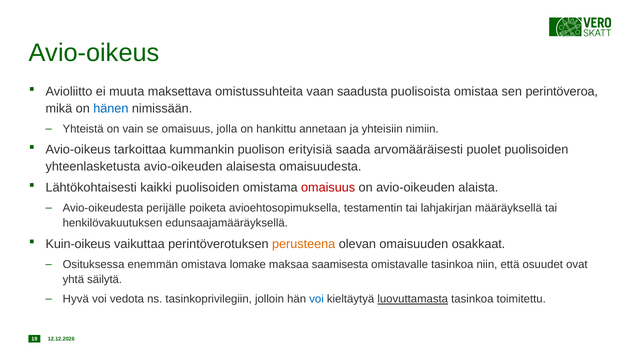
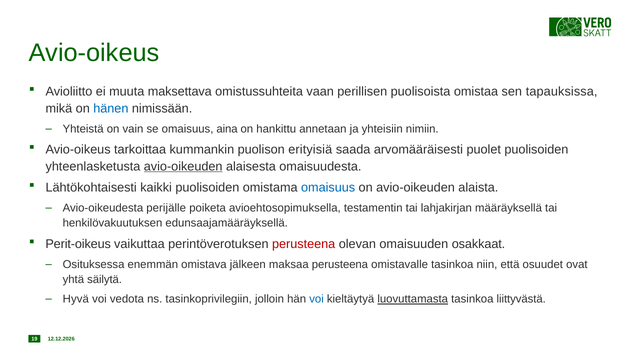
saadusta: saadusta -> perillisen
perintöveroa: perintöveroa -> tapauksissa
jolla: jolla -> aina
avio-oikeuden at (183, 166) underline: none -> present
omaisuus at (328, 188) colour: red -> blue
Kuin-oikeus: Kuin-oikeus -> Perit-oikeus
perusteena at (304, 244) colour: orange -> red
lomake: lomake -> jälkeen
maksaa saamisesta: saamisesta -> perusteena
toimitettu: toimitettu -> liittyvästä
